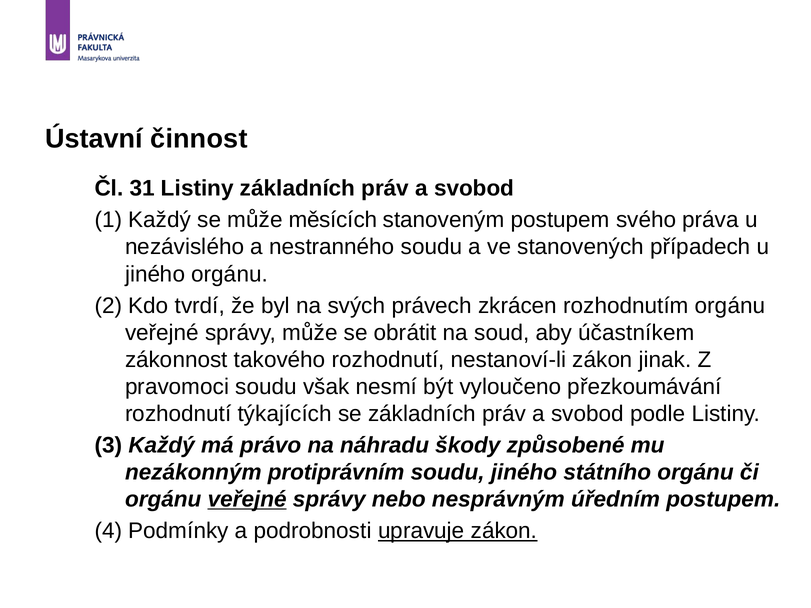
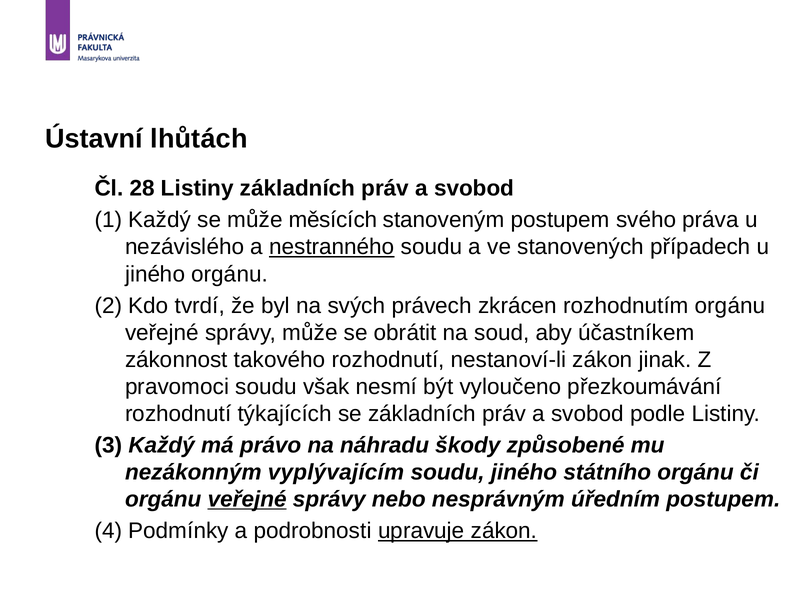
činnost: činnost -> lhůtách
31: 31 -> 28
nestranného underline: none -> present
protiprávním: protiprávním -> vyplývajícím
